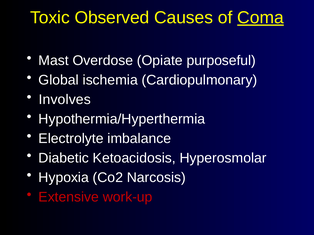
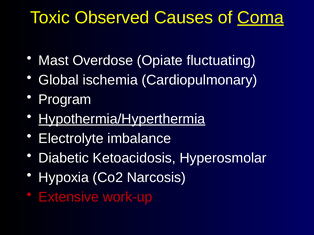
purposeful: purposeful -> fluctuating
Involves: Involves -> Program
Hypothermia/Hyperthermia underline: none -> present
